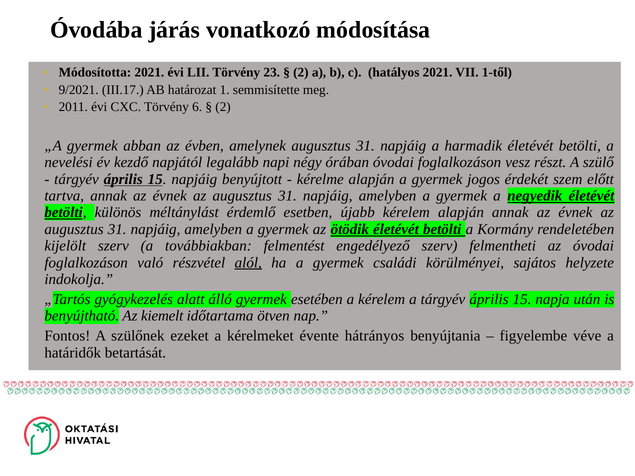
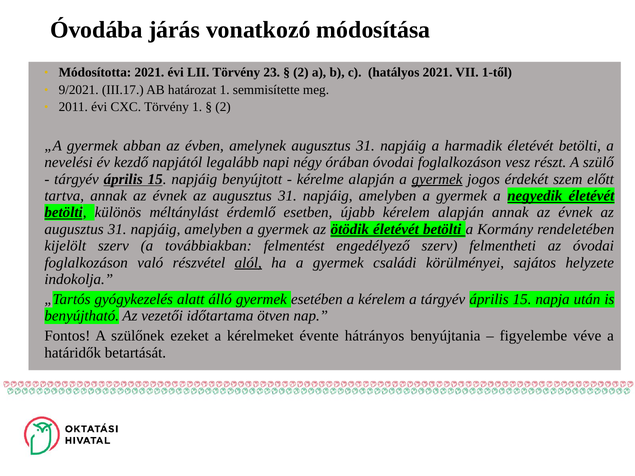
Törvény 6: 6 -> 1
gyermek at (437, 179) underline: none -> present
kiemelt: kiemelt -> vezetői
